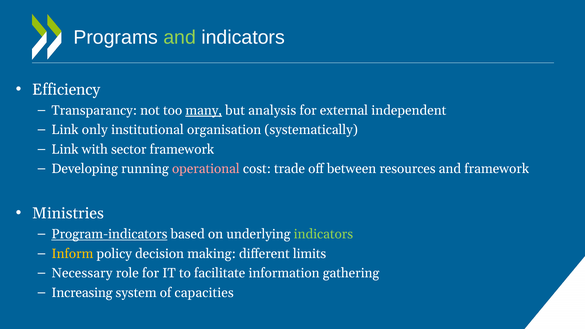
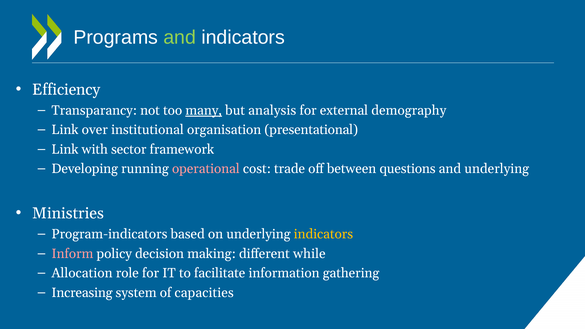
independent: independent -> demography
only: only -> over
systematically: systematically -> presentational
resources: resources -> questions
and framework: framework -> underlying
Program-indicators underline: present -> none
indicators at (323, 234) colour: light green -> yellow
Inform colour: yellow -> pink
limits: limits -> while
Necessary: Necessary -> Allocation
